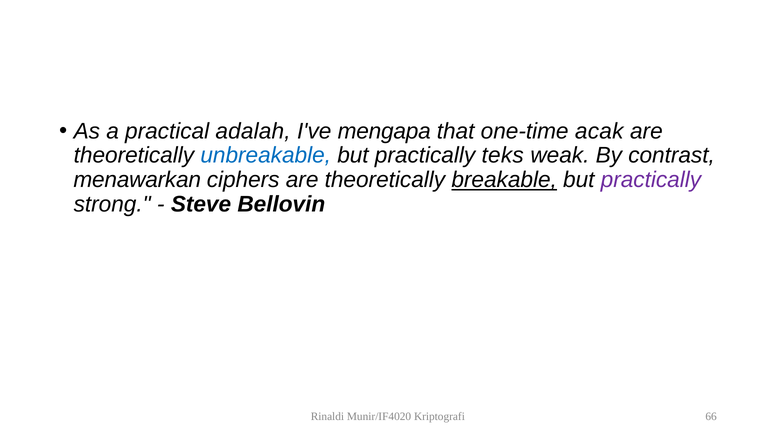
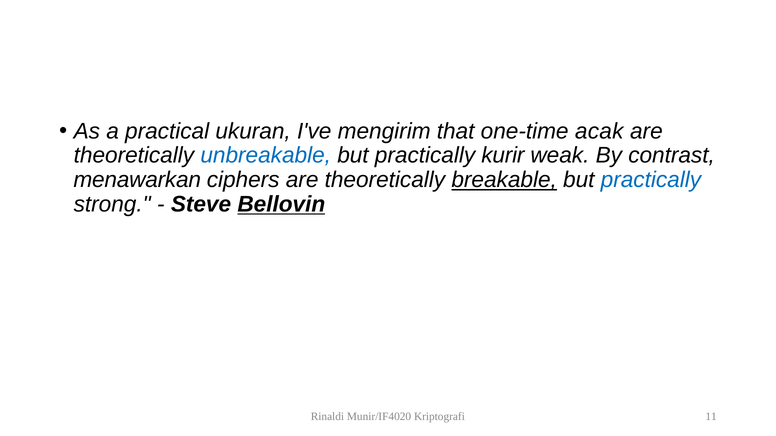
adalah: adalah -> ukuran
mengapa: mengapa -> mengirim
teks: teks -> kurir
practically at (651, 180) colour: purple -> blue
Bellovin underline: none -> present
66: 66 -> 11
